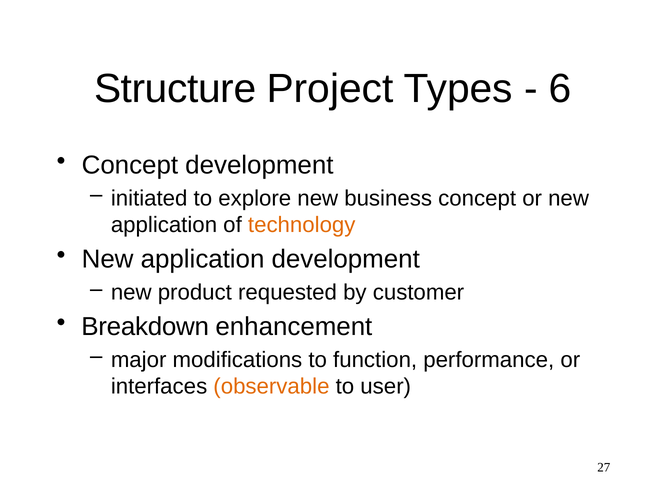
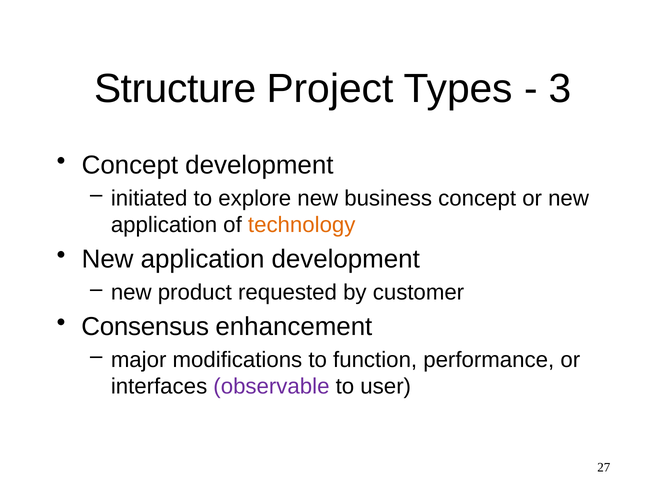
6: 6 -> 3
Breakdown: Breakdown -> Consensus
observable colour: orange -> purple
